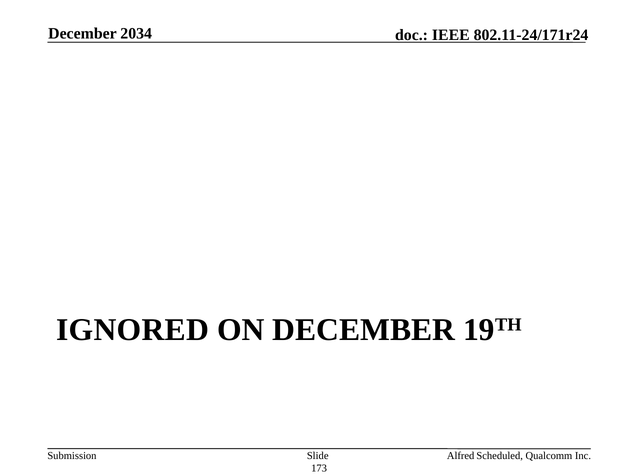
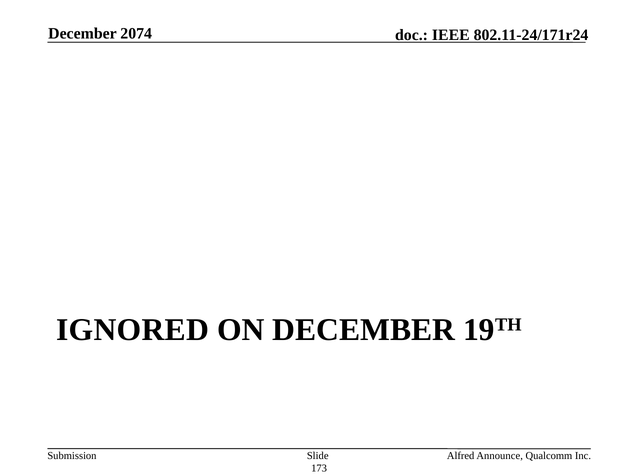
2034: 2034 -> 2074
Scheduled: Scheduled -> Announce
